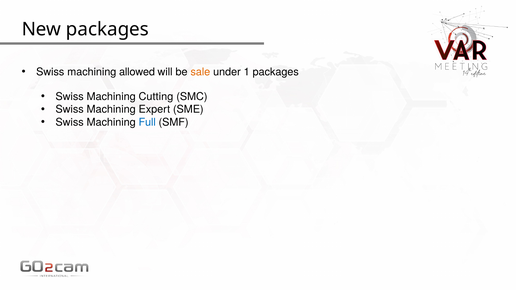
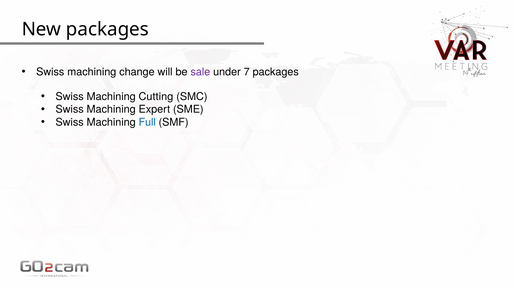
allowed: allowed -> change
sale colour: orange -> purple
1: 1 -> 7
